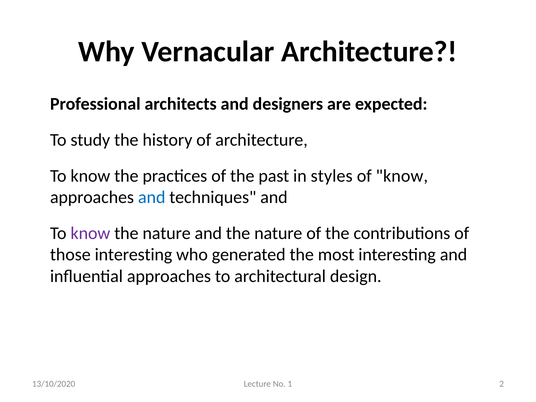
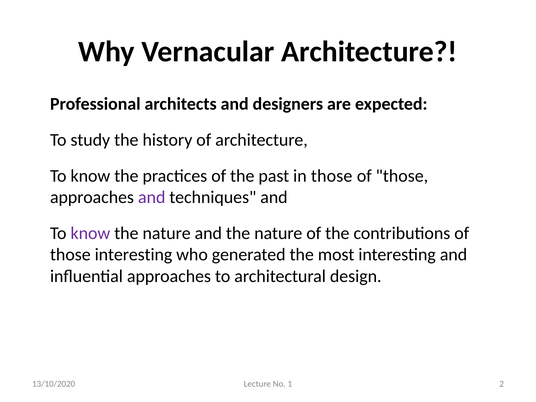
in styles: styles -> those
know at (402, 176): know -> those
and at (152, 197) colour: blue -> purple
